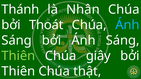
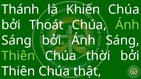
Nhân: Nhân -> Khiến
Ánh at (127, 25) colour: light blue -> light green
giây: giây -> thời
